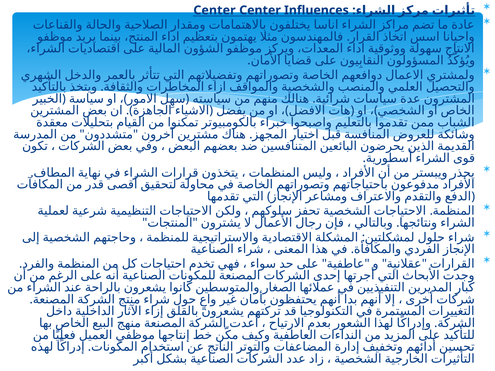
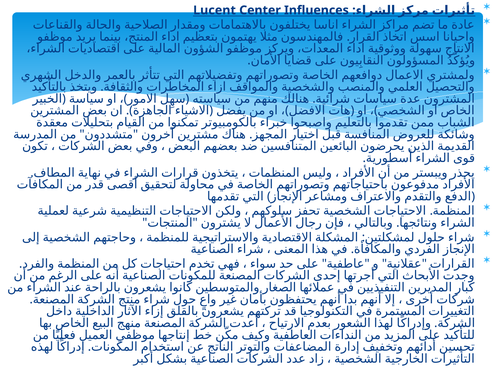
Center at (214, 10): Center -> Lucent
